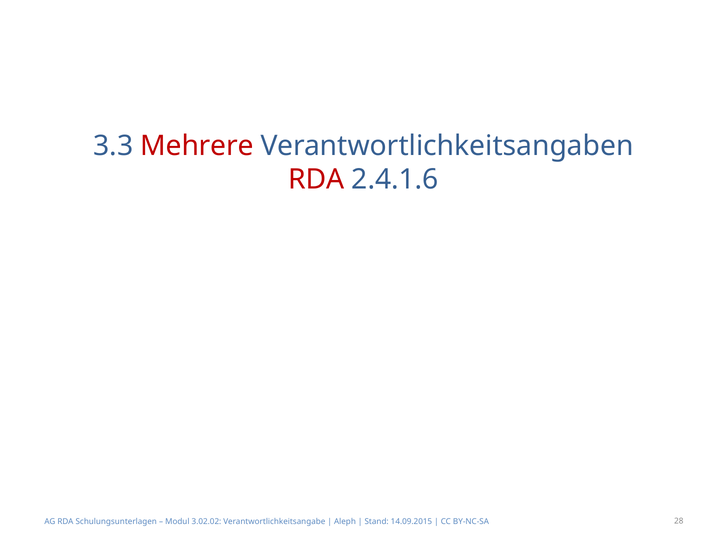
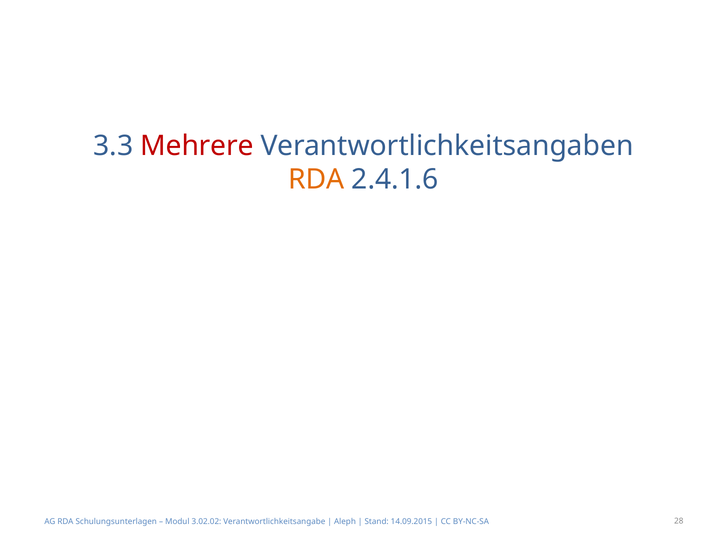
RDA at (316, 180) colour: red -> orange
